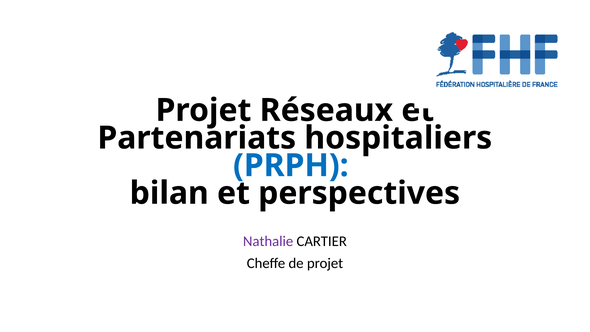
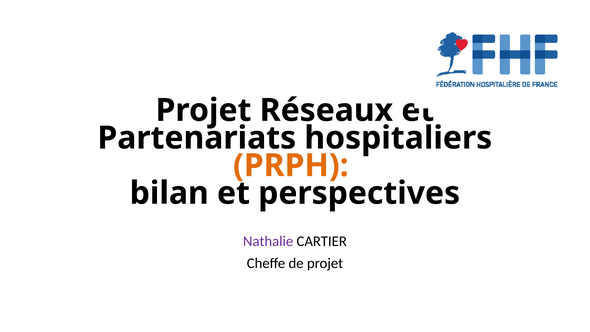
PRPH colour: blue -> orange
